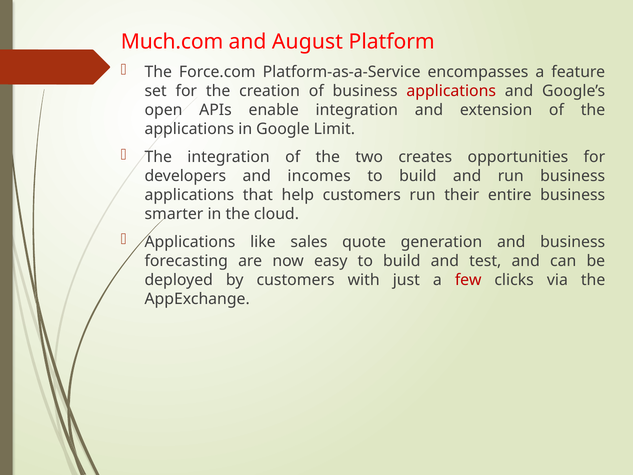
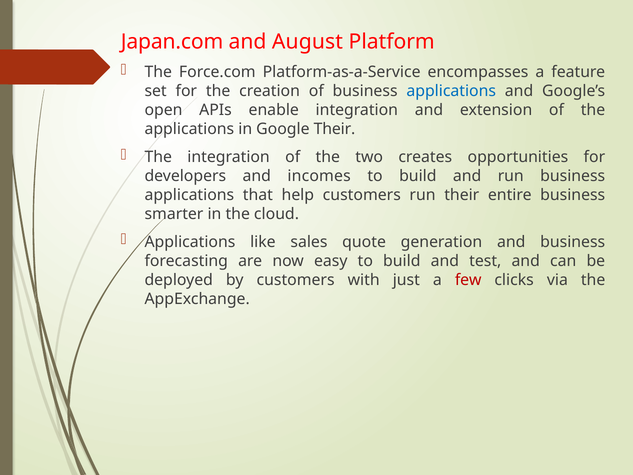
Much.com: Much.com -> Japan.com
applications at (451, 91) colour: red -> blue
Google Limit: Limit -> Their
